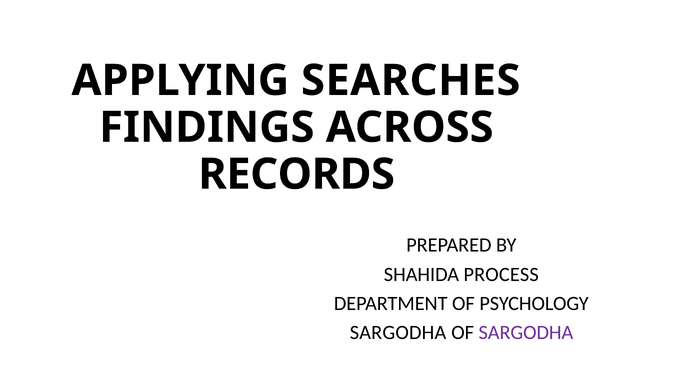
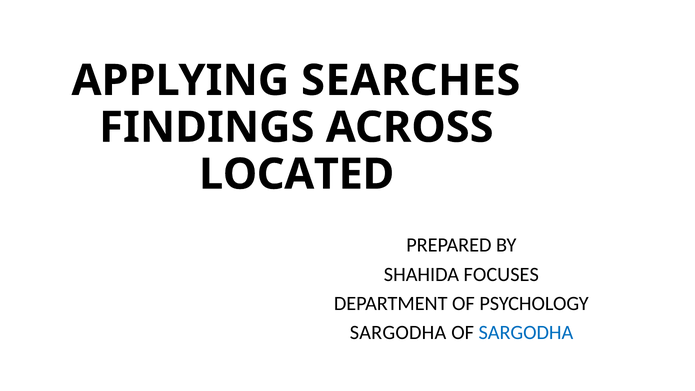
RECORDS: RECORDS -> LOCATED
PROCESS: PROCESS -> FOCUSES
SARGODHA at (526, 333) colour: purple -> blue
